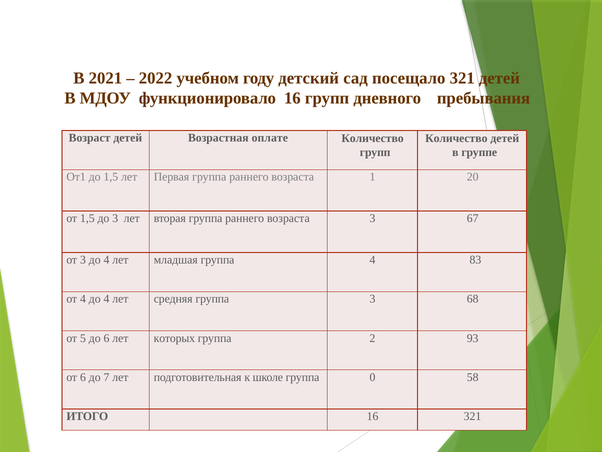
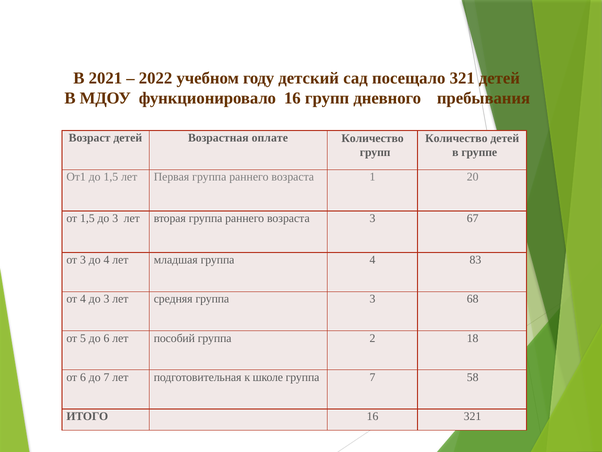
4 до 4: 4 -> 3
которых: которых -> пособий
93: 93 -> 18
группа 0: 0 -> 7
